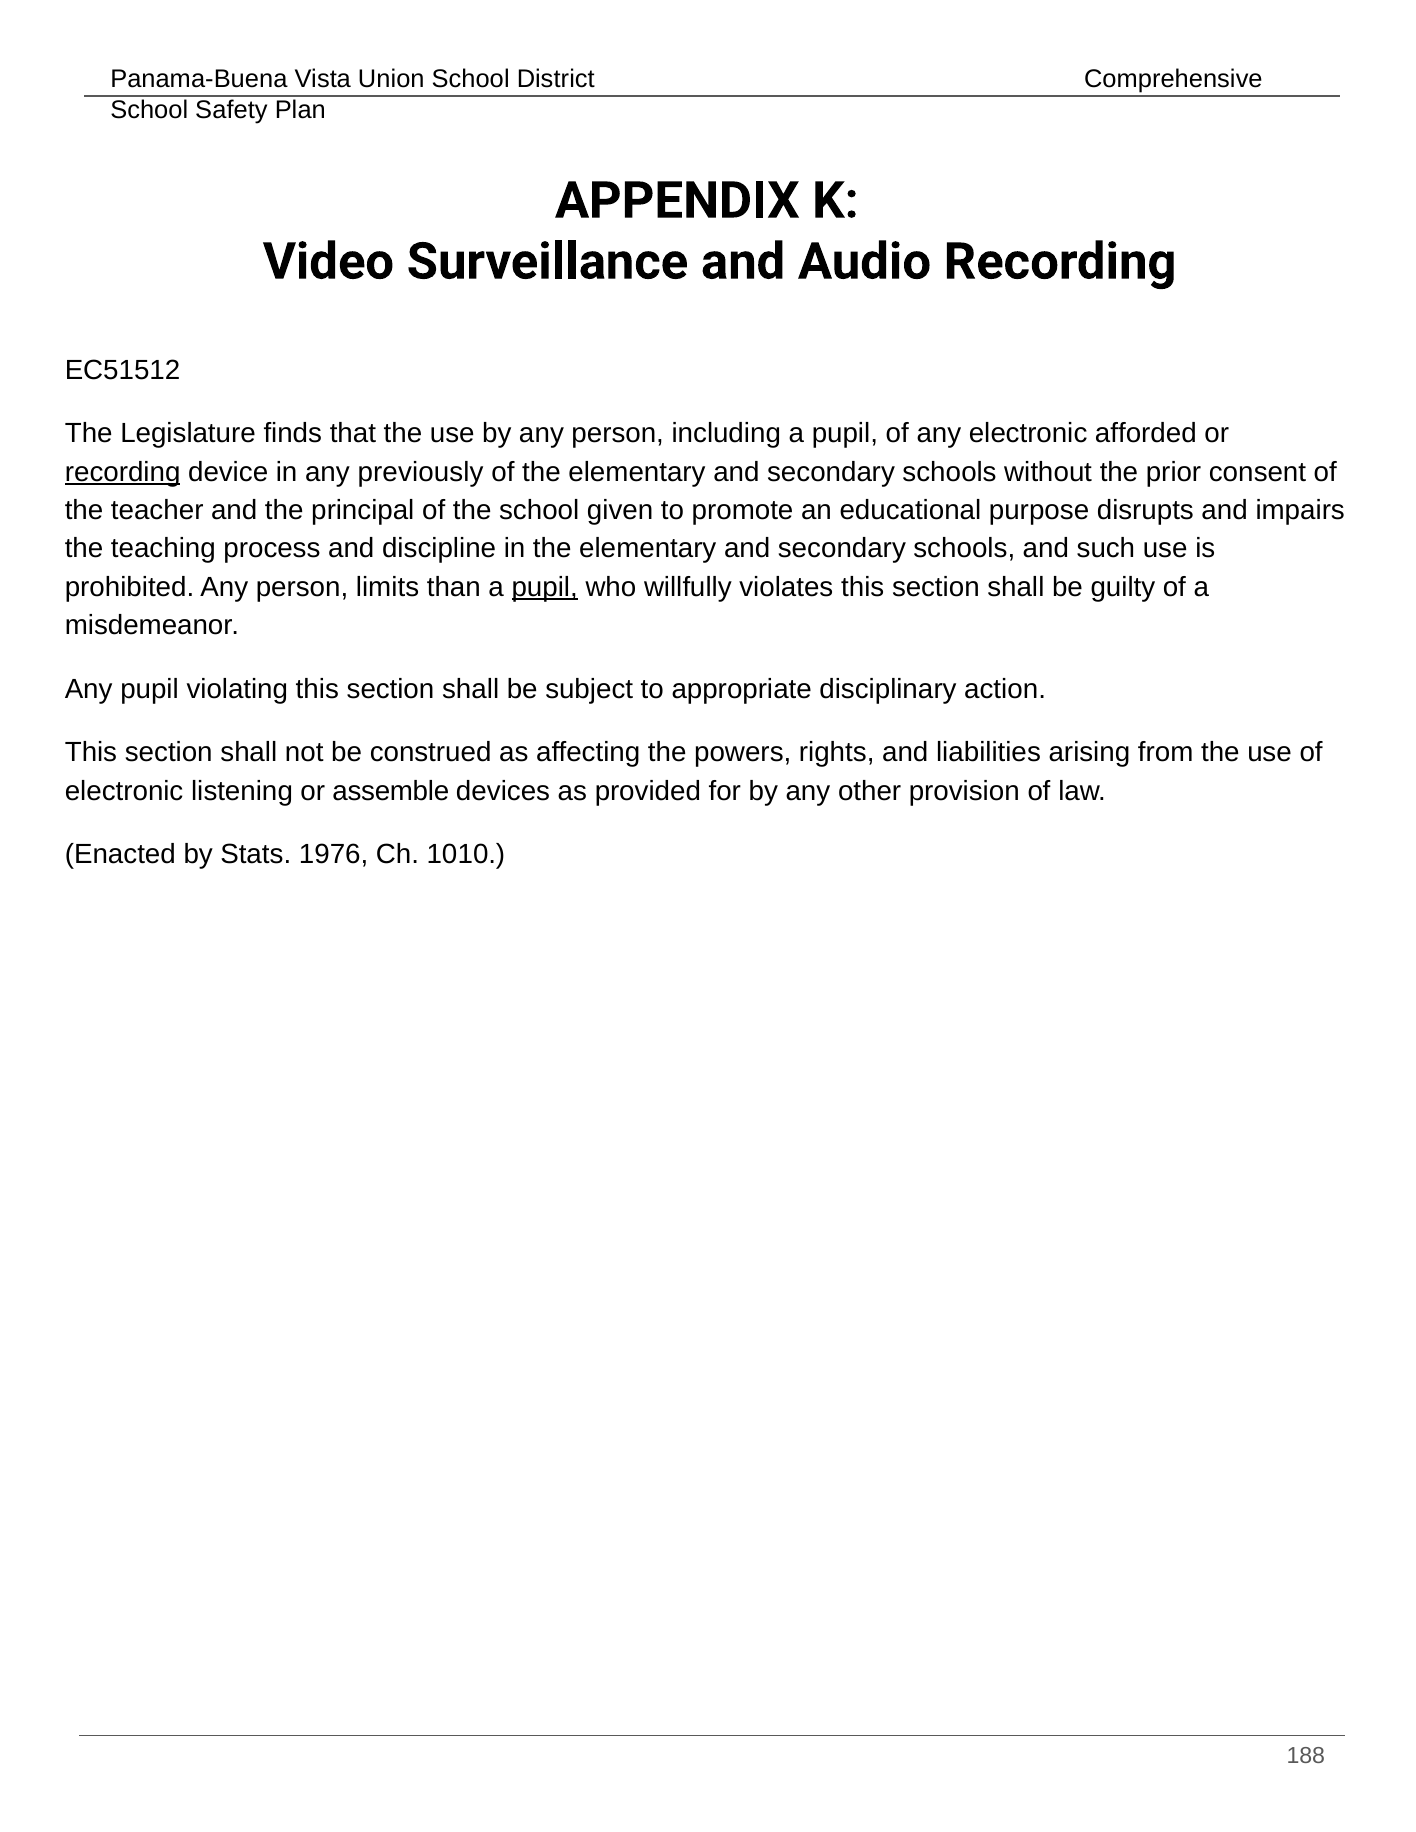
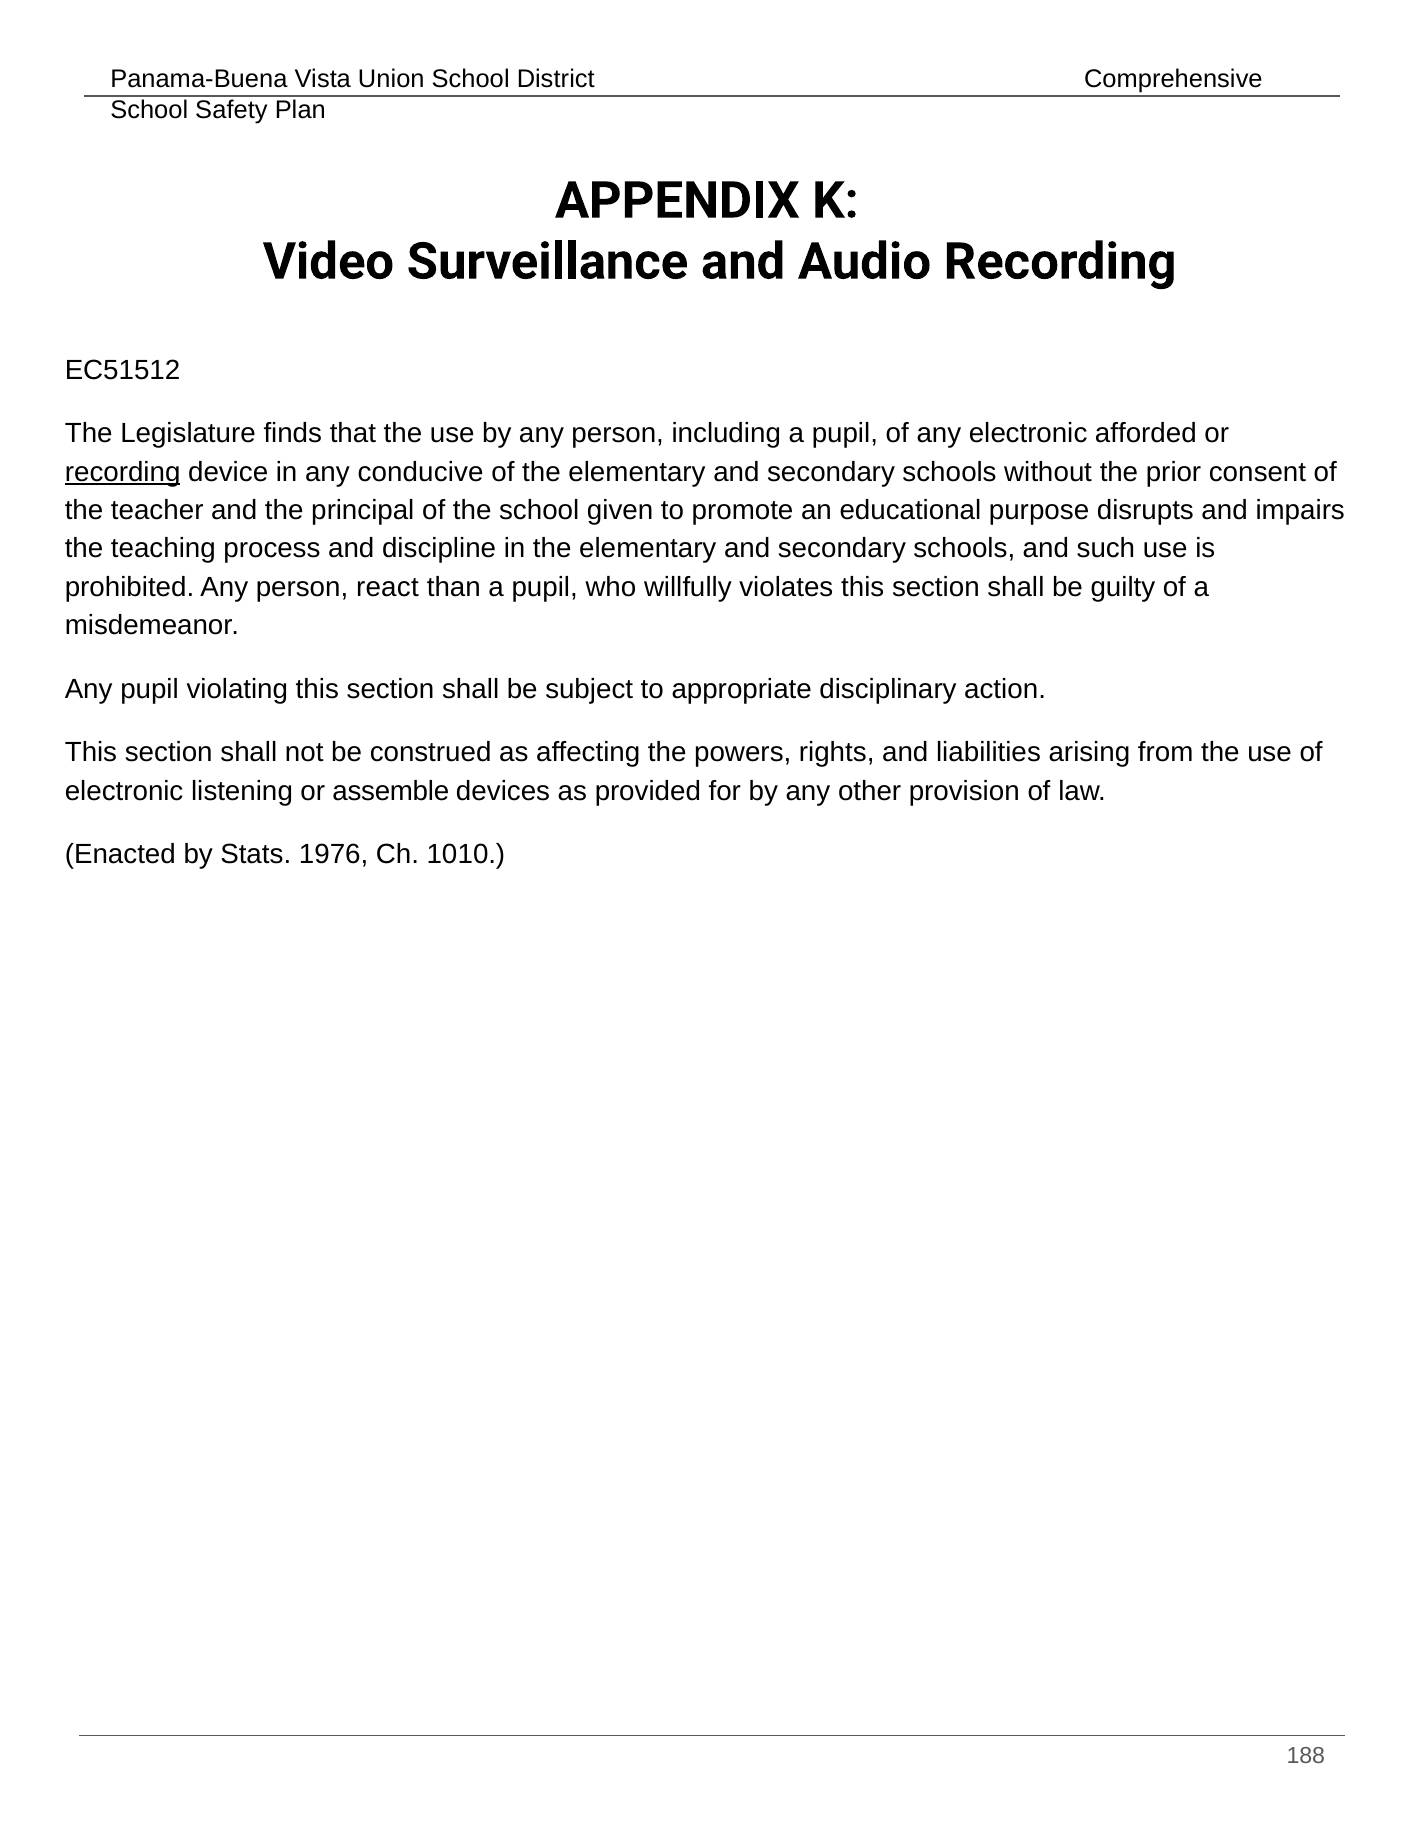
previously: previously -> conducive
limits: limits -> react
pupil at (545, 587) underline: present -> none
